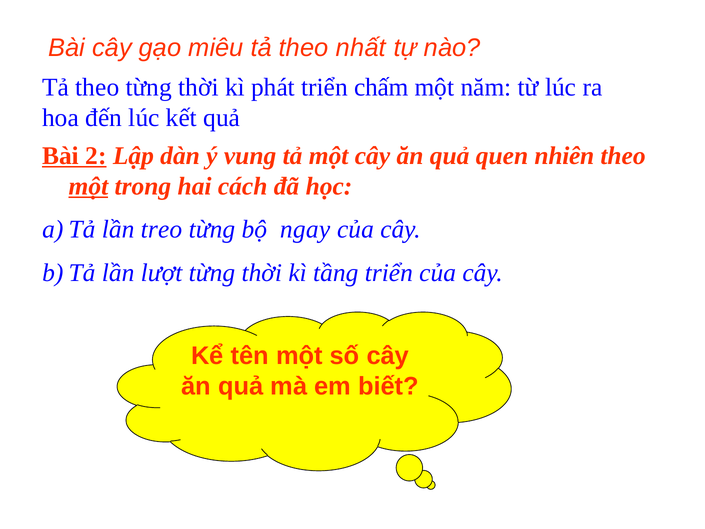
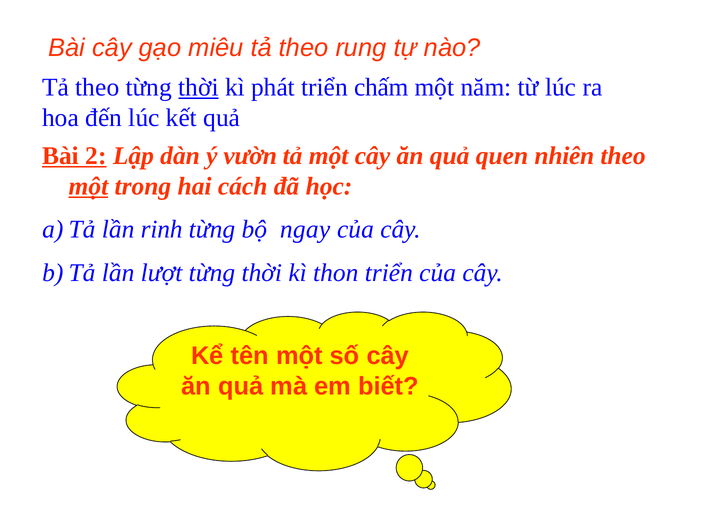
nhất: nhất -> rung
thời at (198, 87) underline: none -> present
vung: vung -> vườn
treo: treo -> rinh
tầng: tầng -> thon
